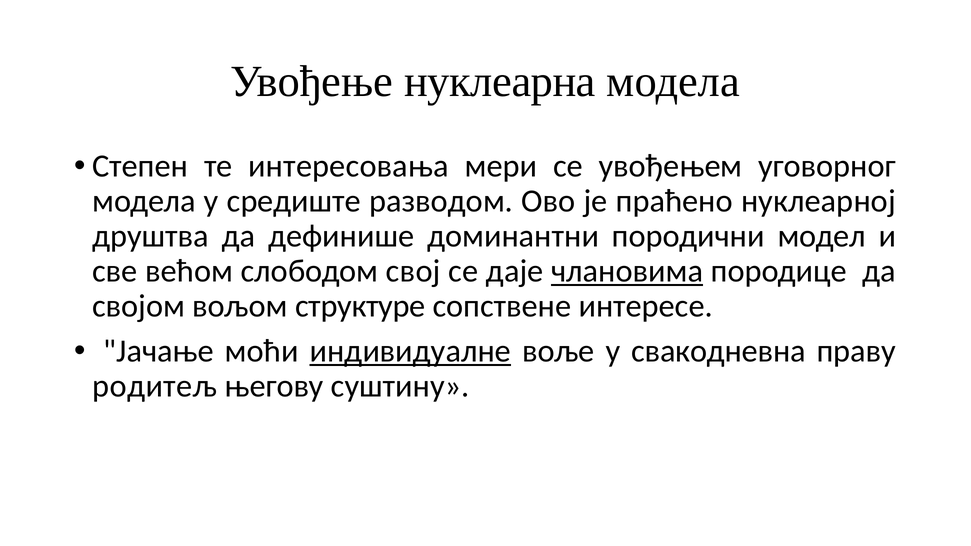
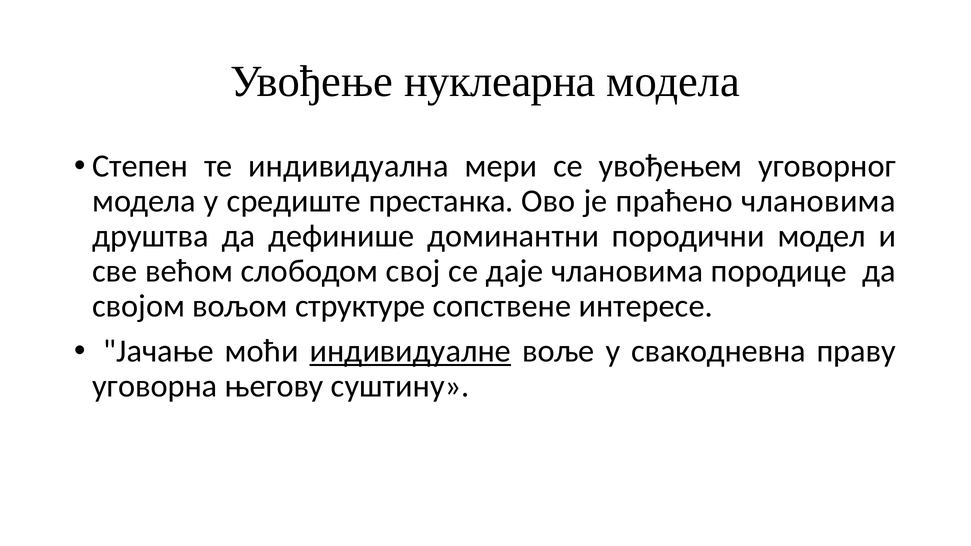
интересовања: интересовања -> индивидуална
разводом: разводом -> престанка
праћено нуклеарној: нуклеарној -> члановима
члановима at (627, 271) underline: present -> none
родитељ: родитељ -> уговорна
